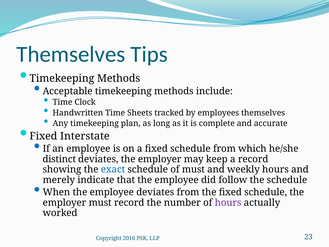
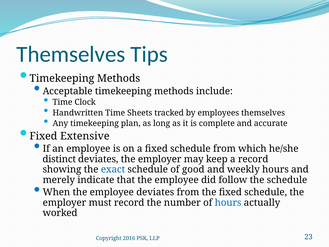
Interstate: Interstate -> Extensive
of must: must -> good
hours at (228, 202) colour: purple -> blue
